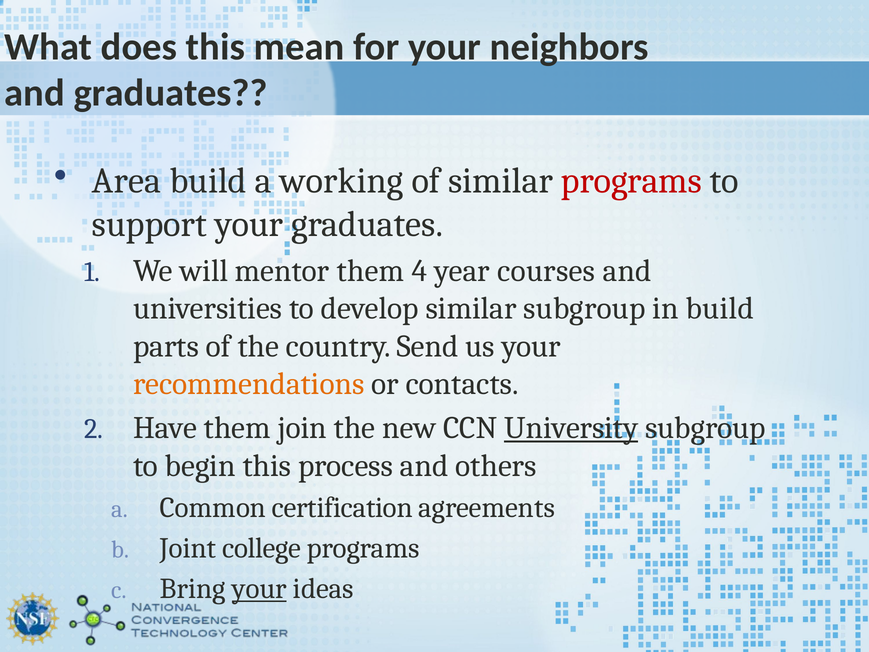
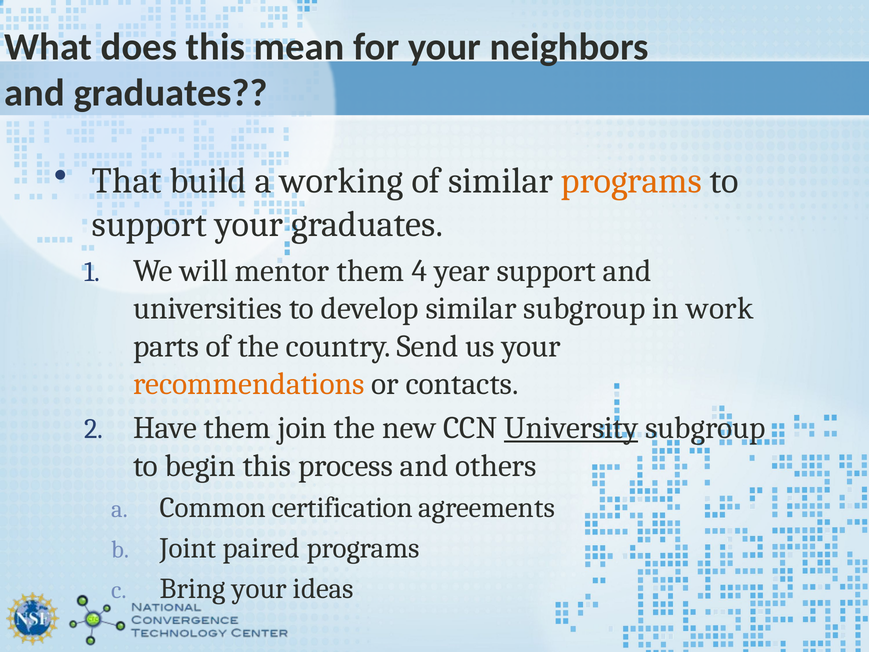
Area: Area -> That
programs at (631, 181) colour: red -> orange
year courses: courses -> support
in build: build -> work
college: college -> paired
your at (259, 588) underline: present -> none
